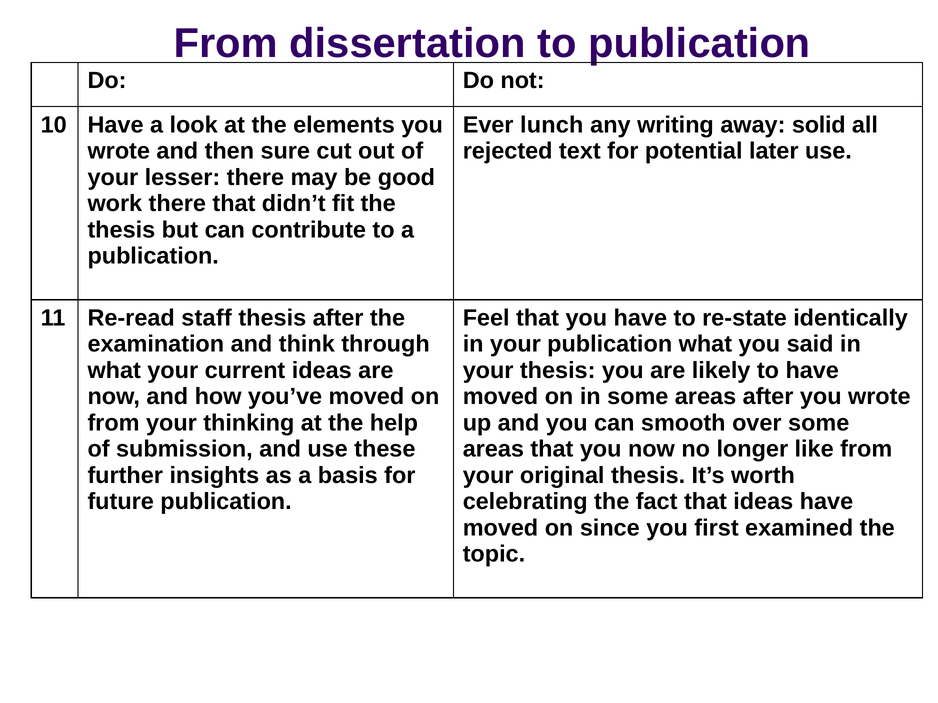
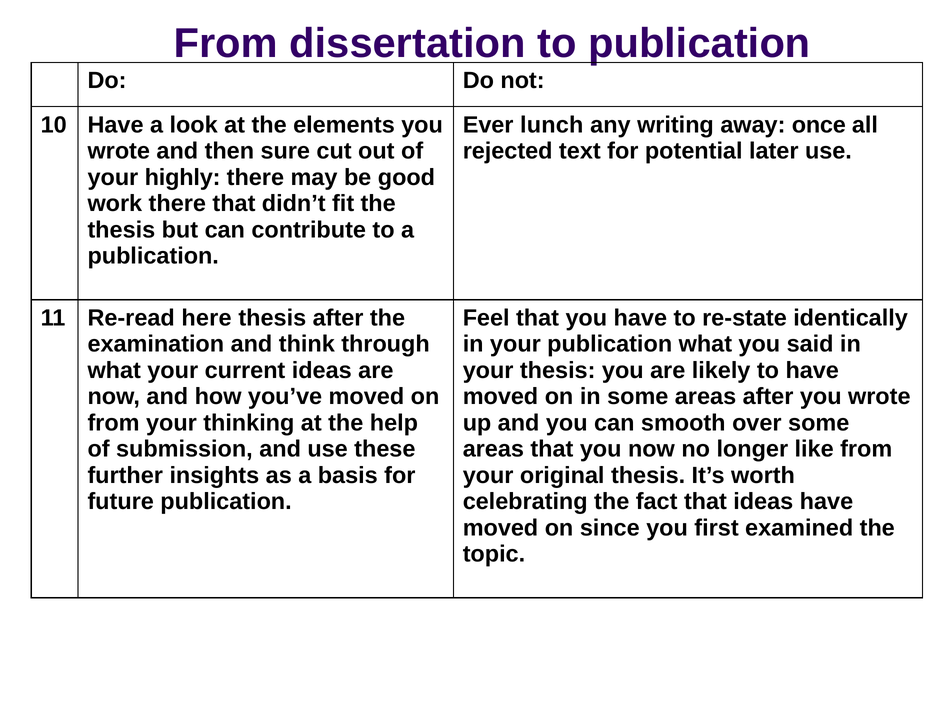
solid: solid -> once
lesser: lesser -> highly
staff: staff -> here
